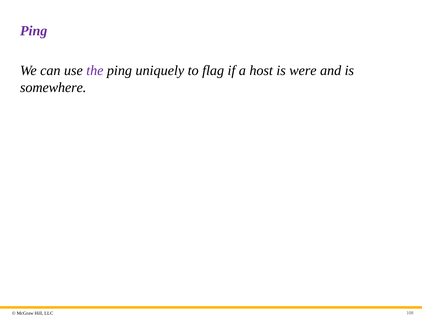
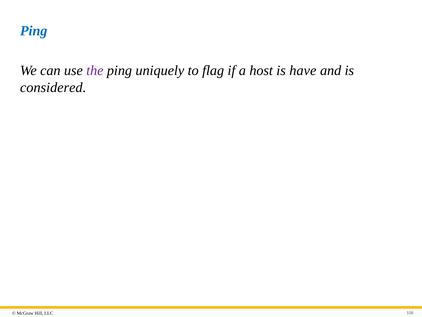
Ping at (34, 31) colour: purple -> blue
were: were -> have
somewhere: somewhere -> considered
